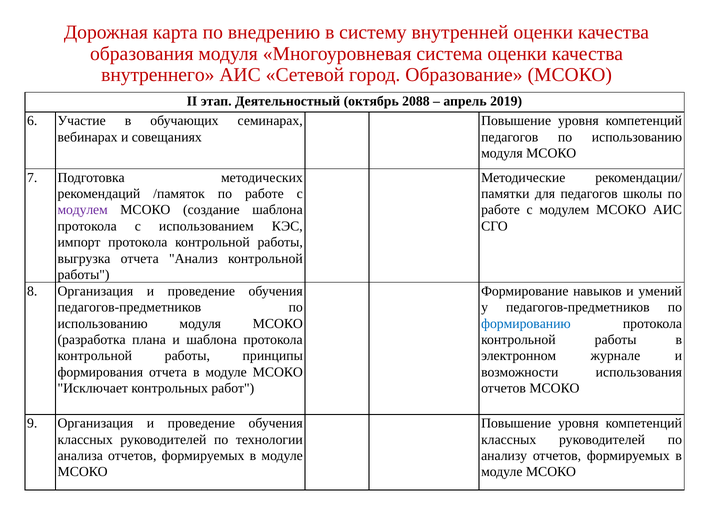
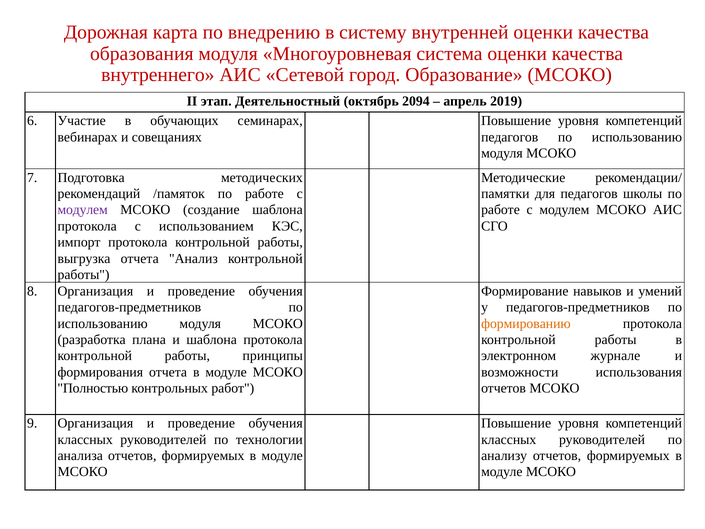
2088: 2088 -> 2094
формированию colour: blue -> orange
Исключает: Исключает -> Полностью
